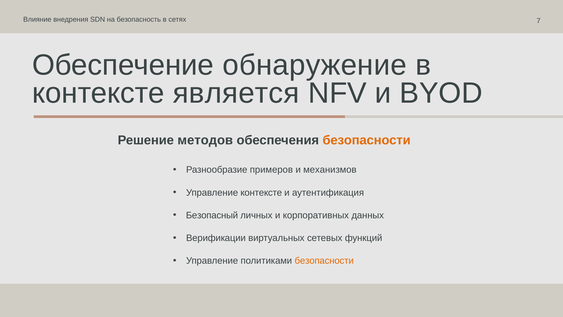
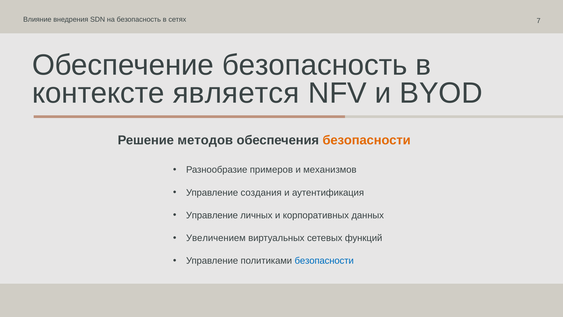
Обеспечение обнаружение: обнаружение -> безопасность
Управление контексте: контексте -> создания
Безопасный at (212, 215): Безопасный -> Управление
Верификации: Верификации -> Увеличением
безопасности at (324, 261) colour: orange -> blue
